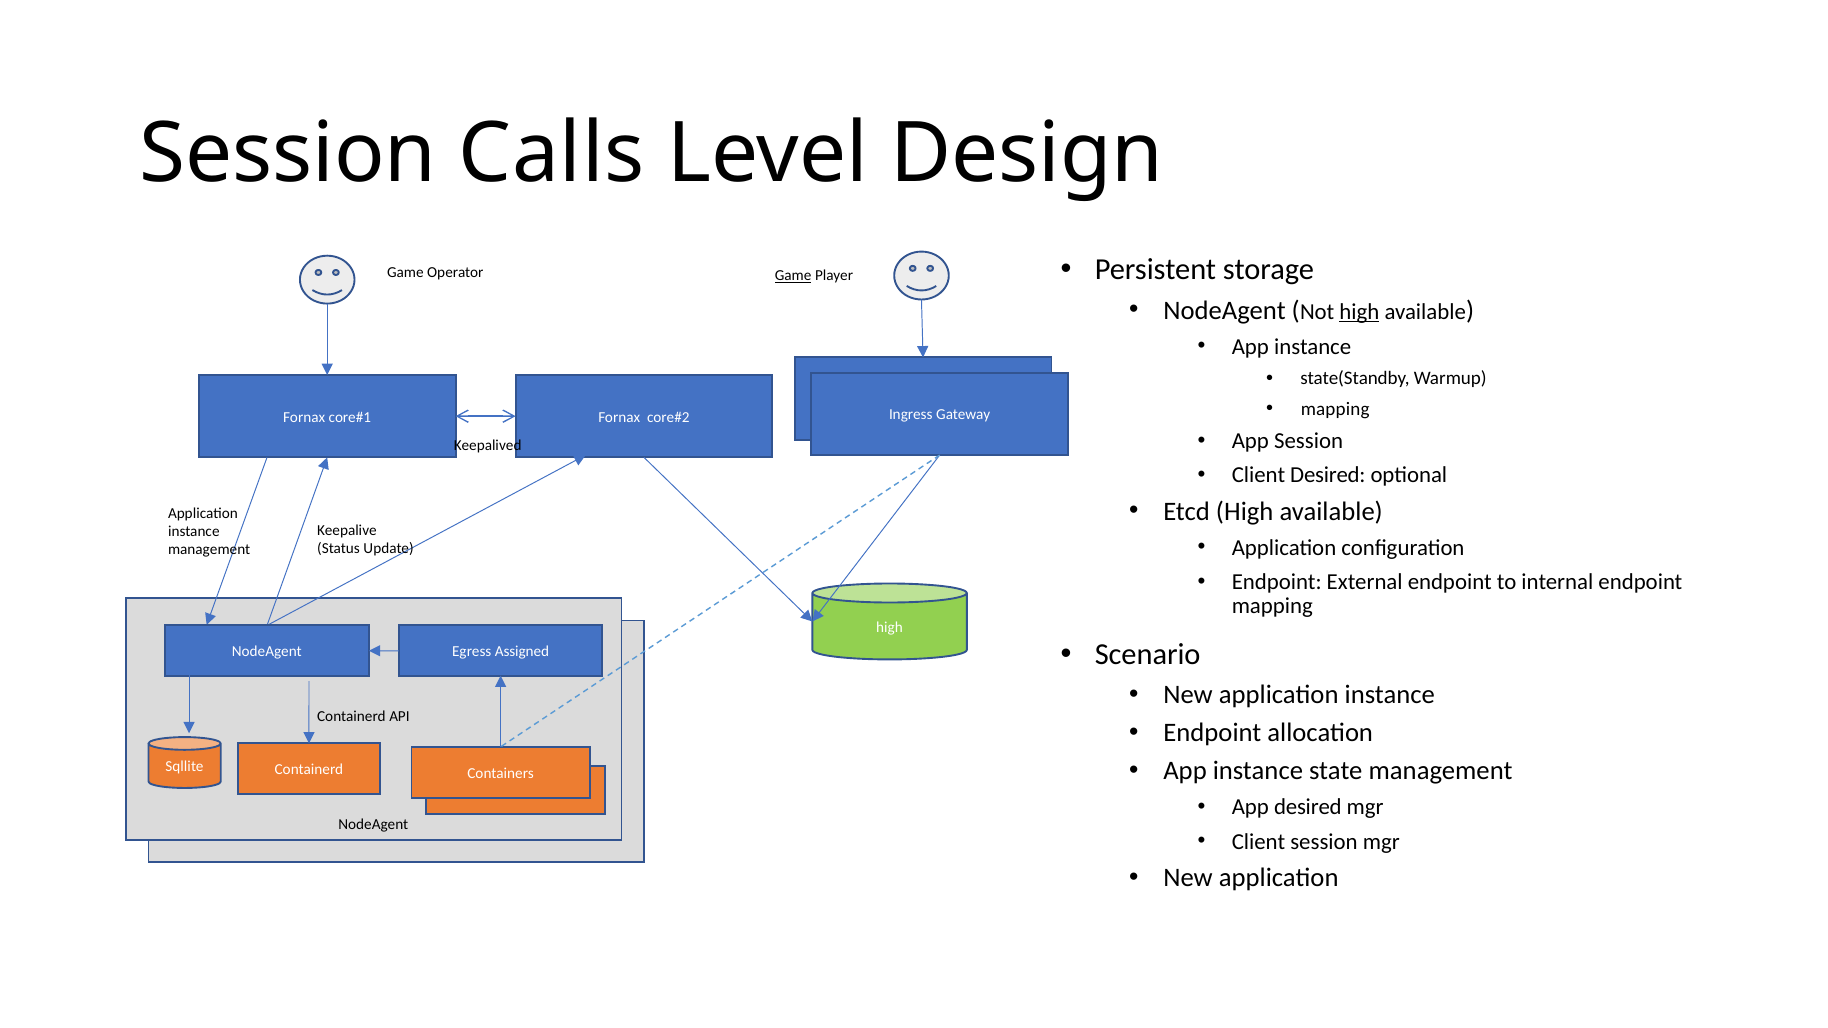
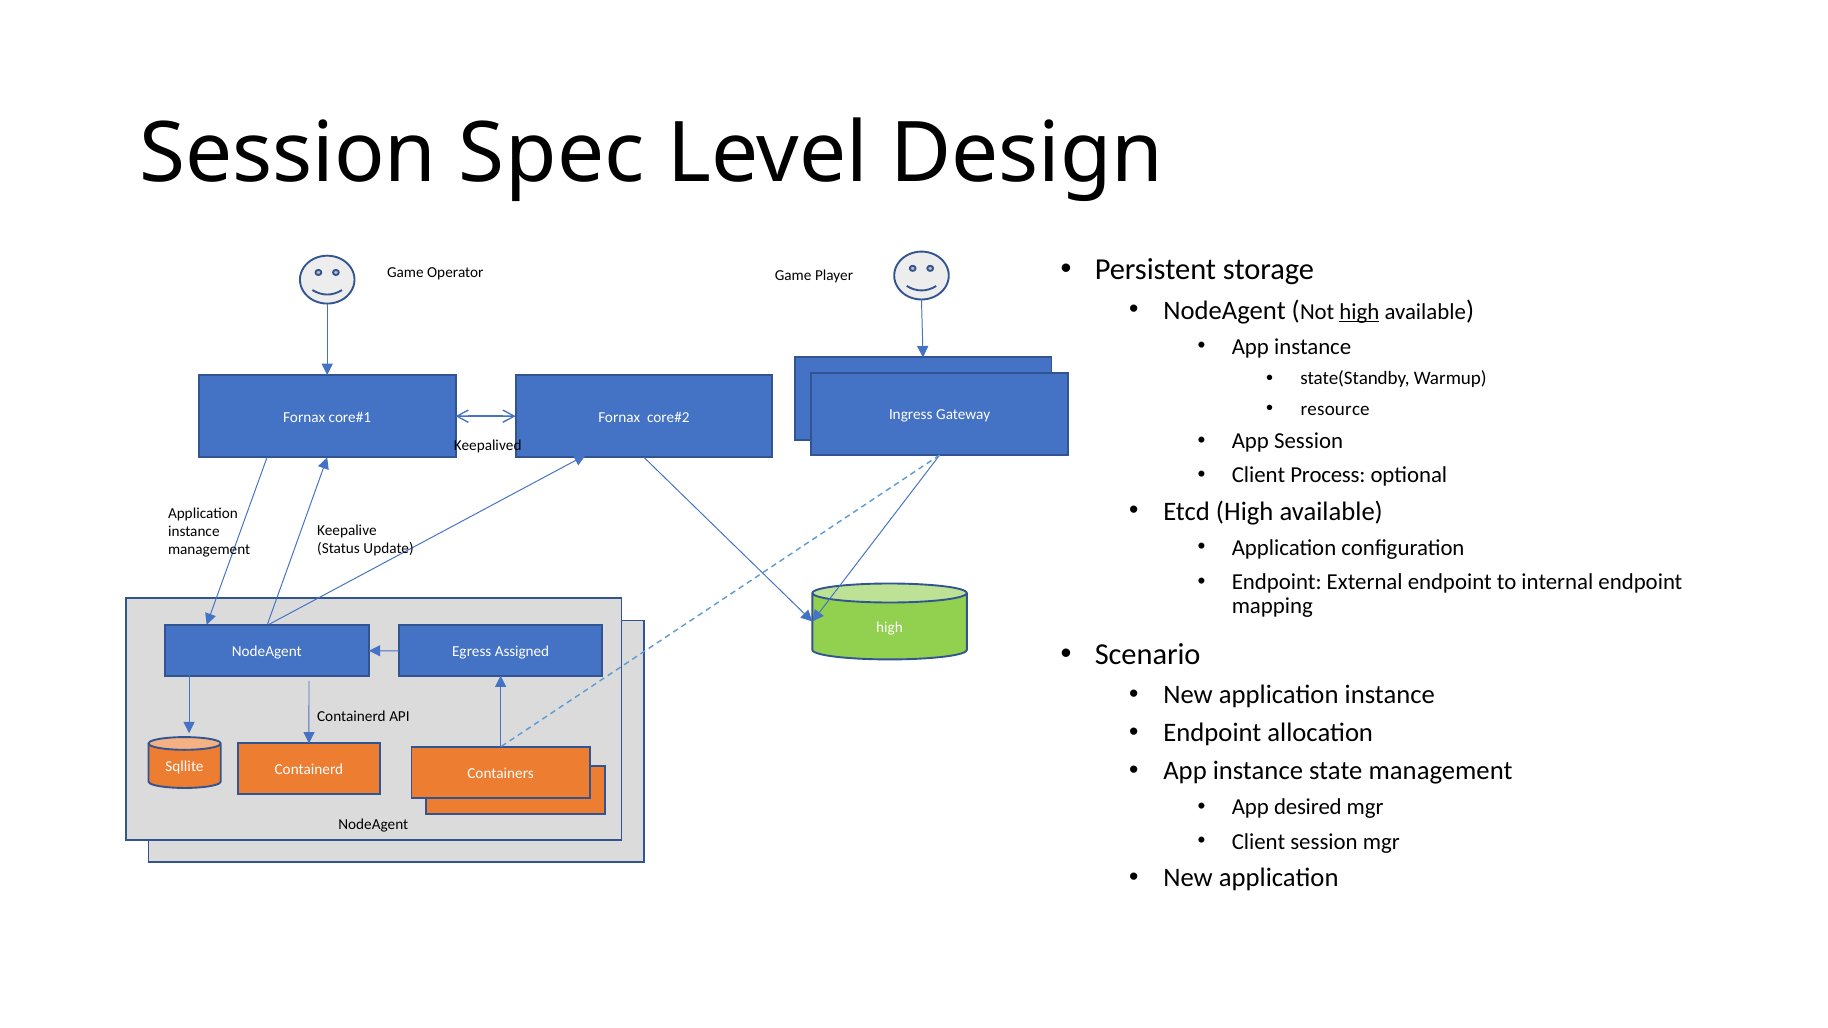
Calls: Calls -> Spec
Game at (793, 275) underline: present -> none
mapping at (1335, 409): mapping -> resource
Client Desired: Desired -> Process
